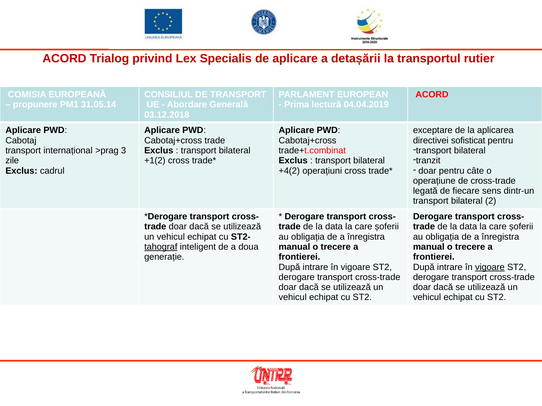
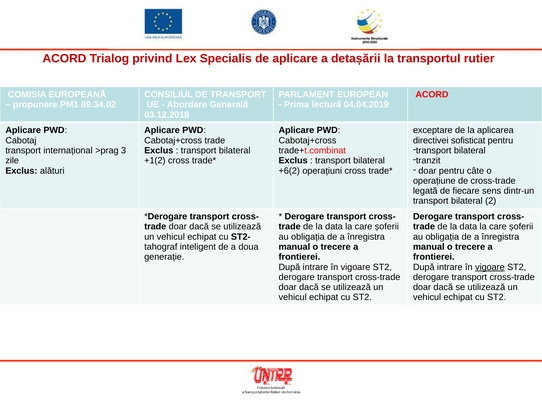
31.05.14: 31.05.14 -> 89.34.02
cadrul: cadrul -> alături
+4(2: +4(2 -> +6(2
tahograf underline: present -> none
